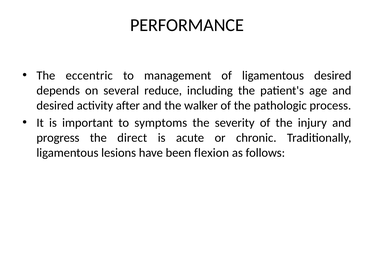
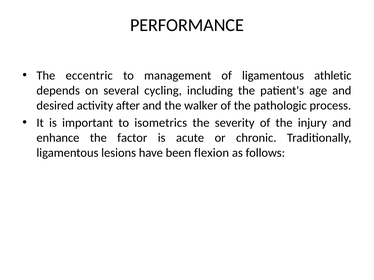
ligamentous desired: desired -> athletic
reduce: reduce -> cycling
symptoms: symptoms -> isometrics
progress: progress -> enhance
direct: direct -> factor
